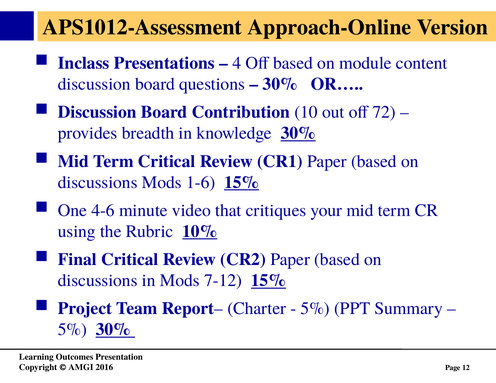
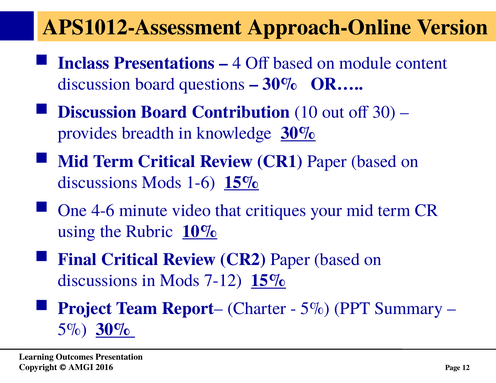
72: 72 -> 30
